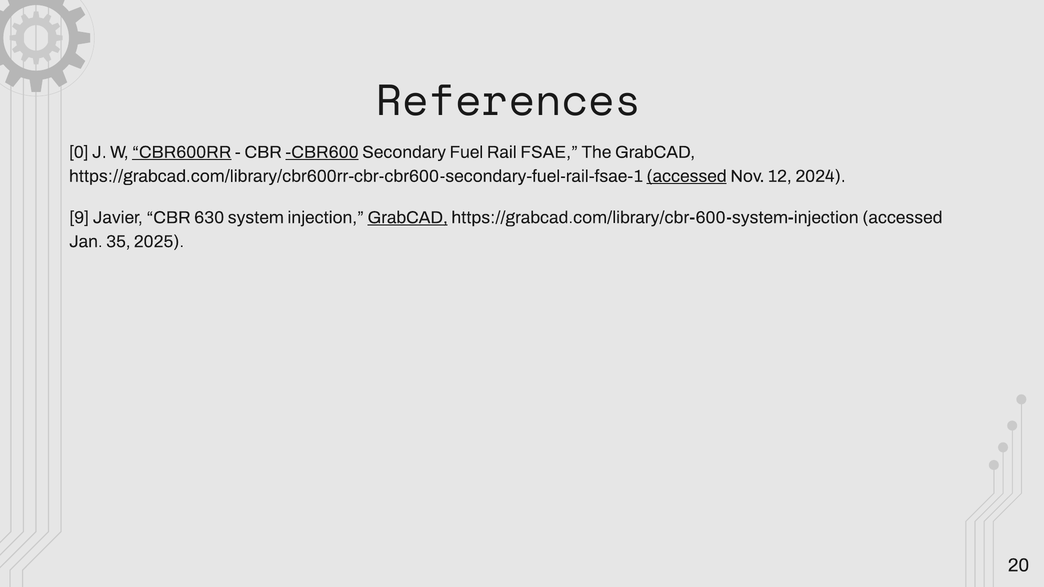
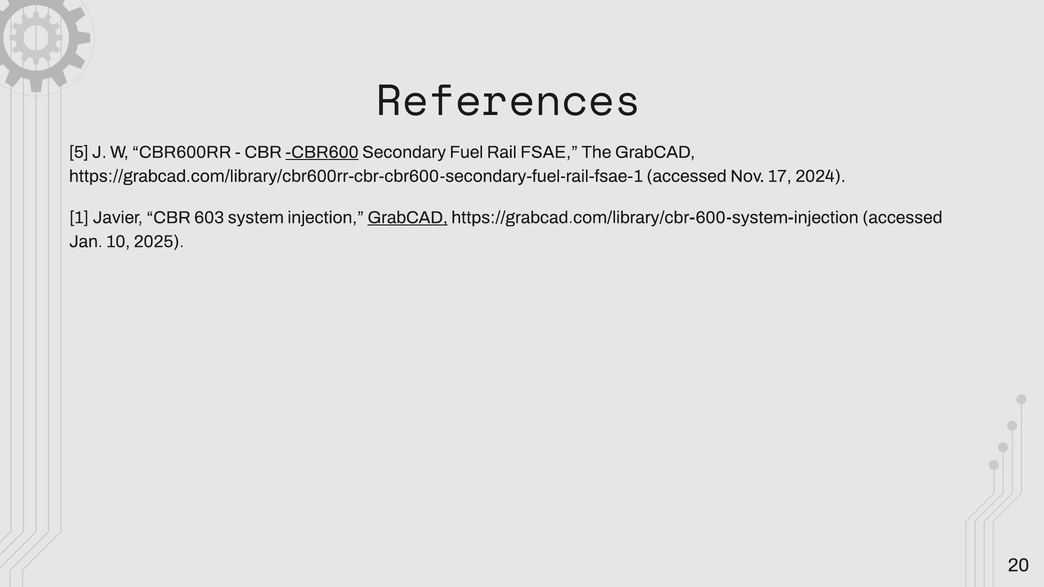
0: 0 -> 5
CBR600RR underline: present -> none
accessed at (687, 176) underline: present -> none
12: 12 -> 17
9: 9 -> 1
630: 630 -> 603
35: 35 -> 10
